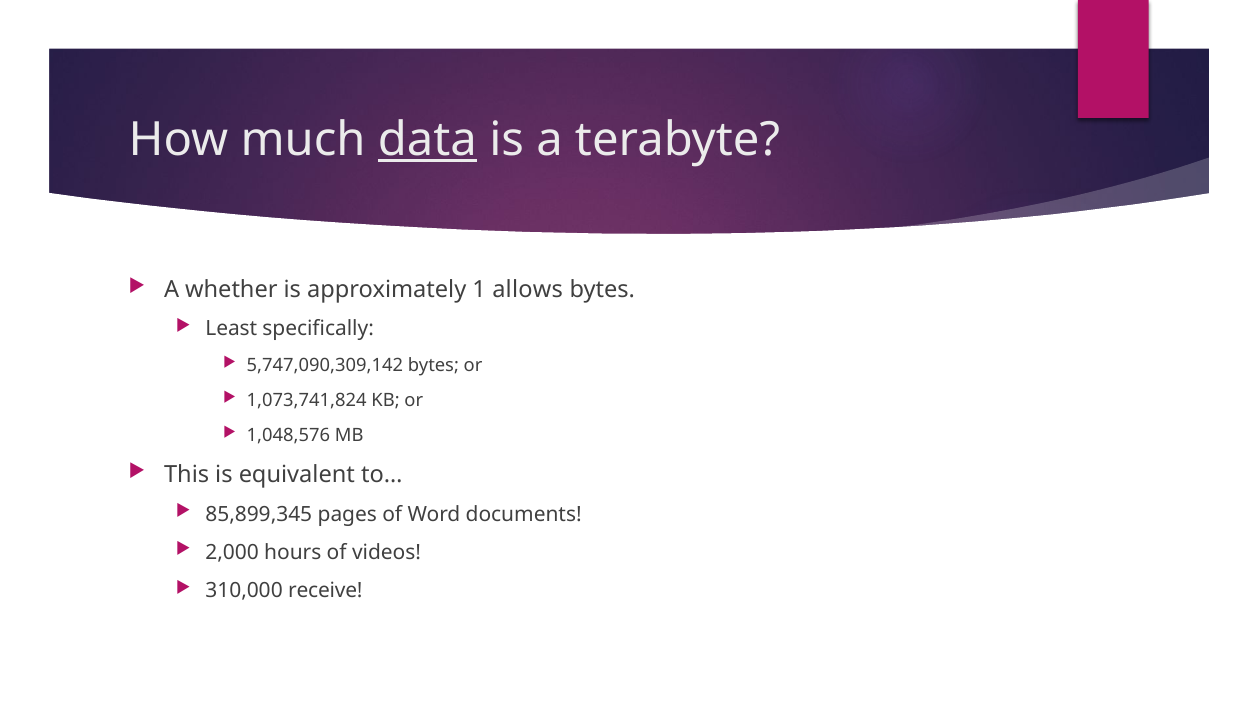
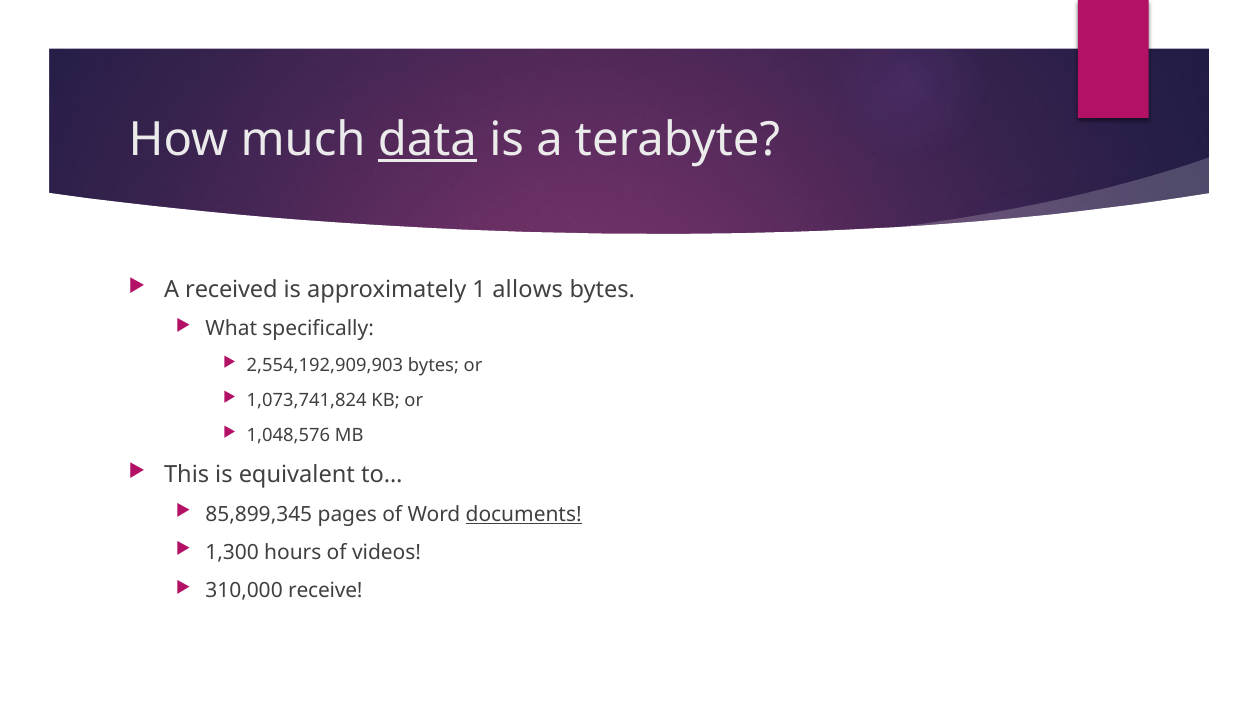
whether: whether -> received
Least: Least -> What
5,747,090,309,142: 5,747,090,309,142 -> 2,554,192,909,903
documents underline: none -> present
2,000: 2,000 -> 1,300
